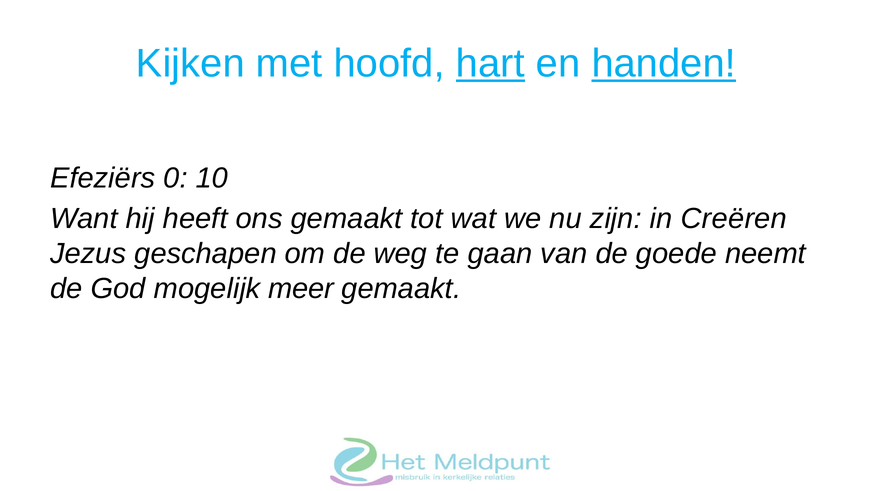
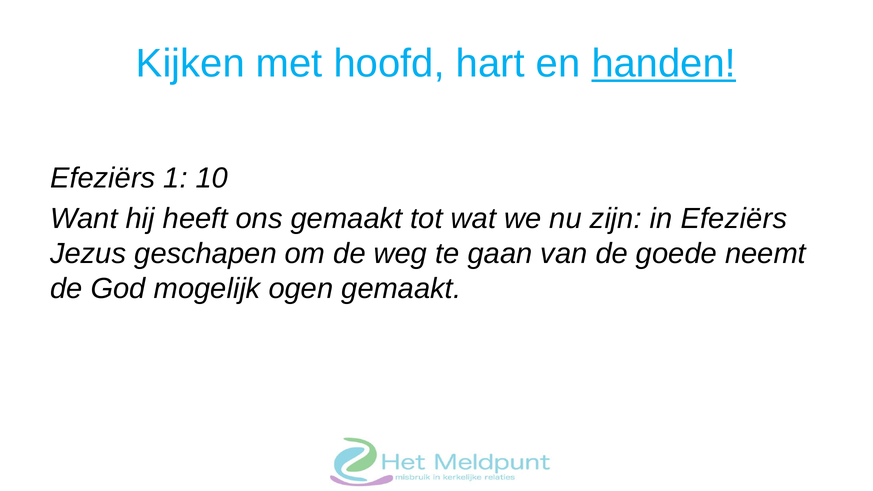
hart underline: present -> none
0: 0 -> 1
in Creëren: Creëren -> Efeziërs
meer: meer -> ogen
